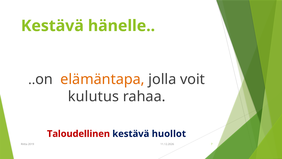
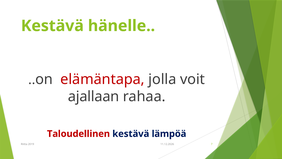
elämäntapa colour: orange -> red
kulutus: kulutus -> ajallaan
huollot: huollot -> lämpöä
